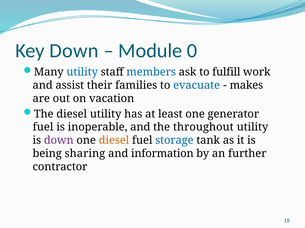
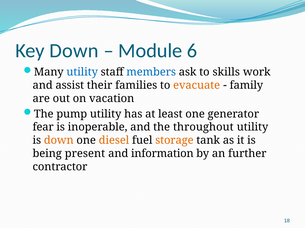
0: 0 -> 6
fulfill: fulfill -> skills
evacuate colour: blue -> orange
makes: makes -> family
The diesel: diesel -> pump
fuel at (43, 128): fuel -> fear
down at (59, 141) colour: purple -> orange
storage colour: blue -> orange
sharing: sharing -> present
